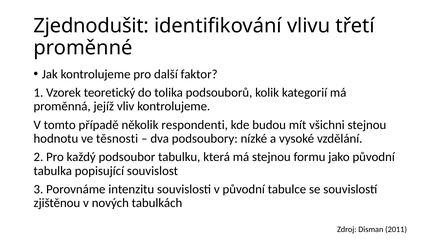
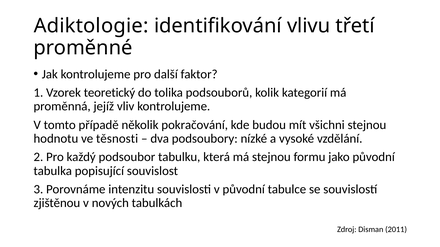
Zjednodušit: Zjednodušit -> Adiktologie
respondenti: respondenti -> pokračování
